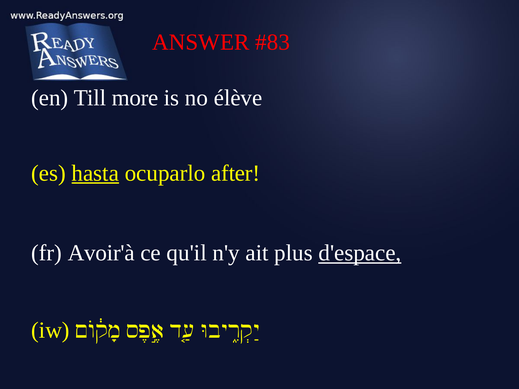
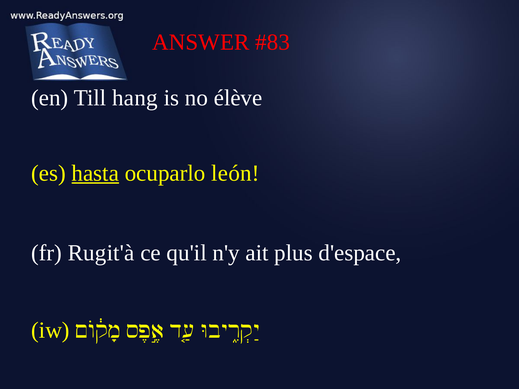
more: more -> hang
after: after -> león
Avoir'à: Avoir'à -> Rugit'à
d'espace underline: present -> none
